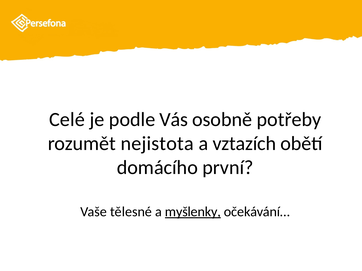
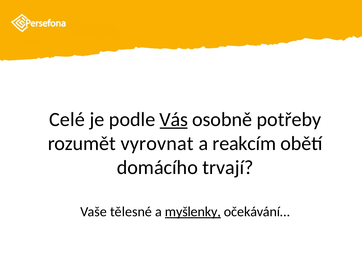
Vás underline: none -> present
nejistota: nejistota -> vyrovnat
vztazích: vztazích -> reakcím
první: první -> trvají
